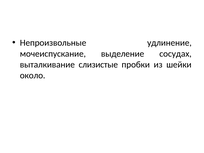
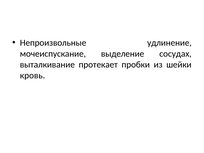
слизистые: слизистые -> протекает
около: около -> кровь
